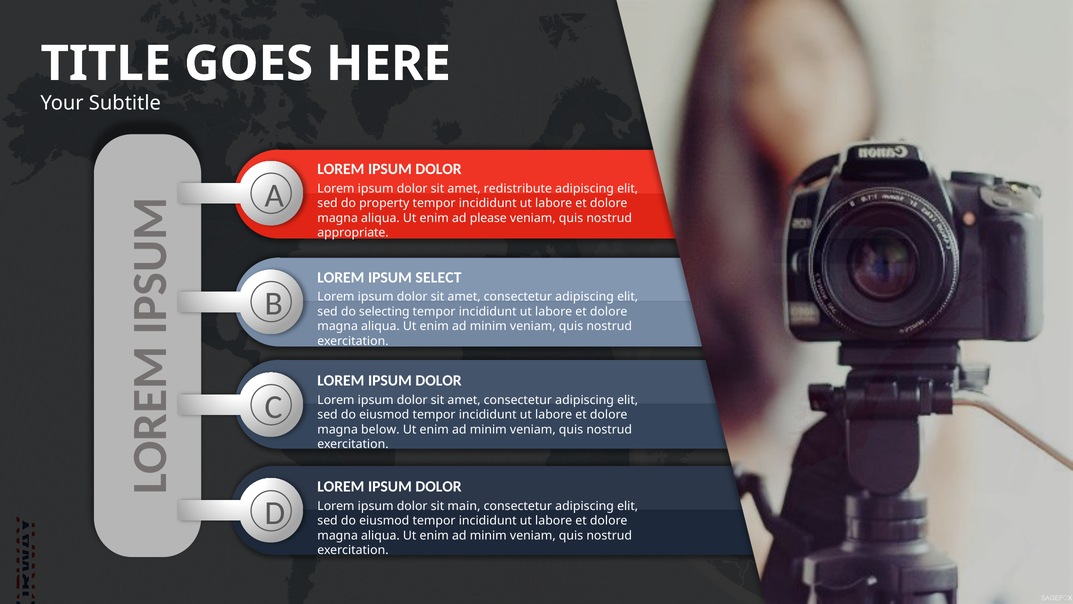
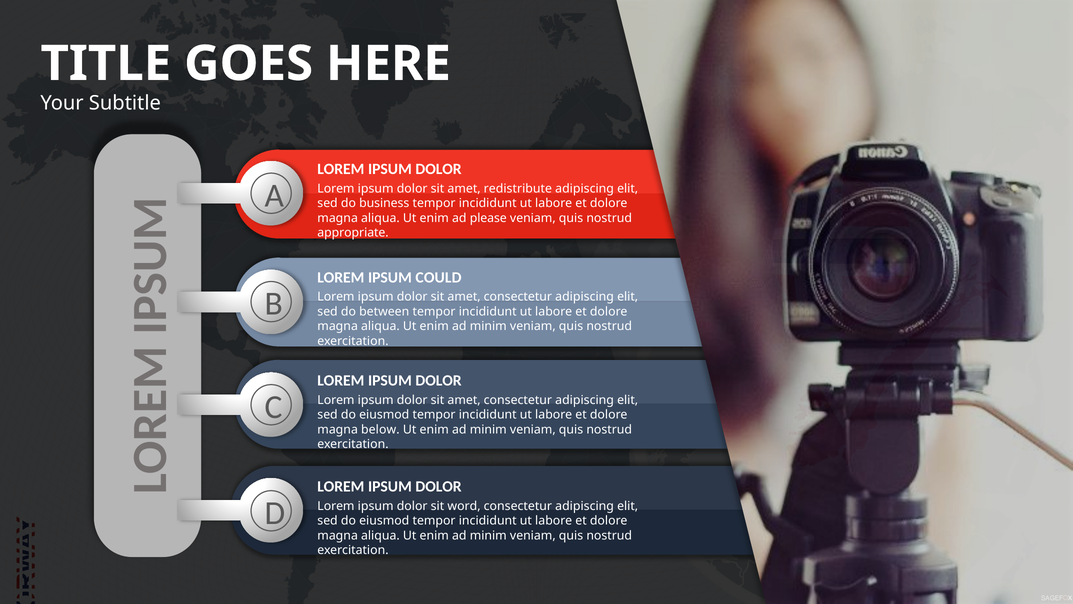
property: property -> business
SELECT: SELECT -> COULD
selecting: selecting -> between
main: main -> word
